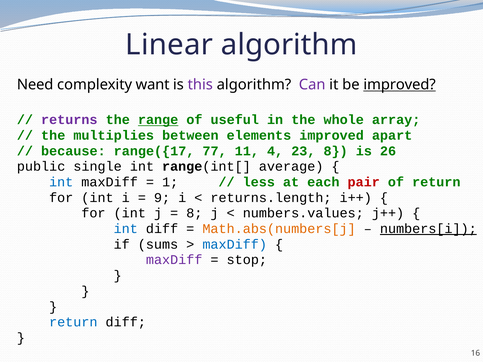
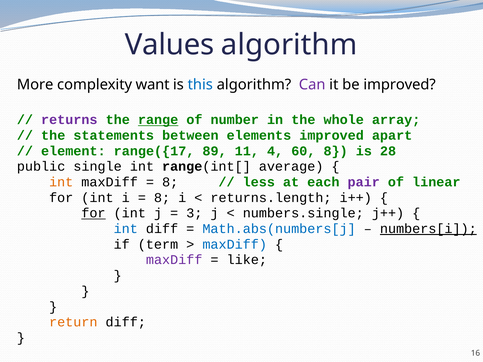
Linear: Linear -> Values
Need: Need -> More
this colour: purple -> blue
improved at (400, 85) underline: present -> none
useful: useful -> number
multiplies: multiplies -> statements
because: because -> element
77: 77 -> 89
23: 23 -> 60
26: 26 -> 28
int at (61, 182) colour: blue -> orange
1 at (170, 182): 1 -> 8
pair colour: red -> purple
of return: return -> linear
9 at (162, 198): 9 -> 8
for at (93, 213) underline: none -> present
8 at (194, 213): 8 -> 3
numbers.values: numbers.values -> numbers.single
Math.abs(numbers[j colour: orange -> blue
sums: sums -> term
stop: stop -> like
return at (73, 322) colour: blue -> orange
